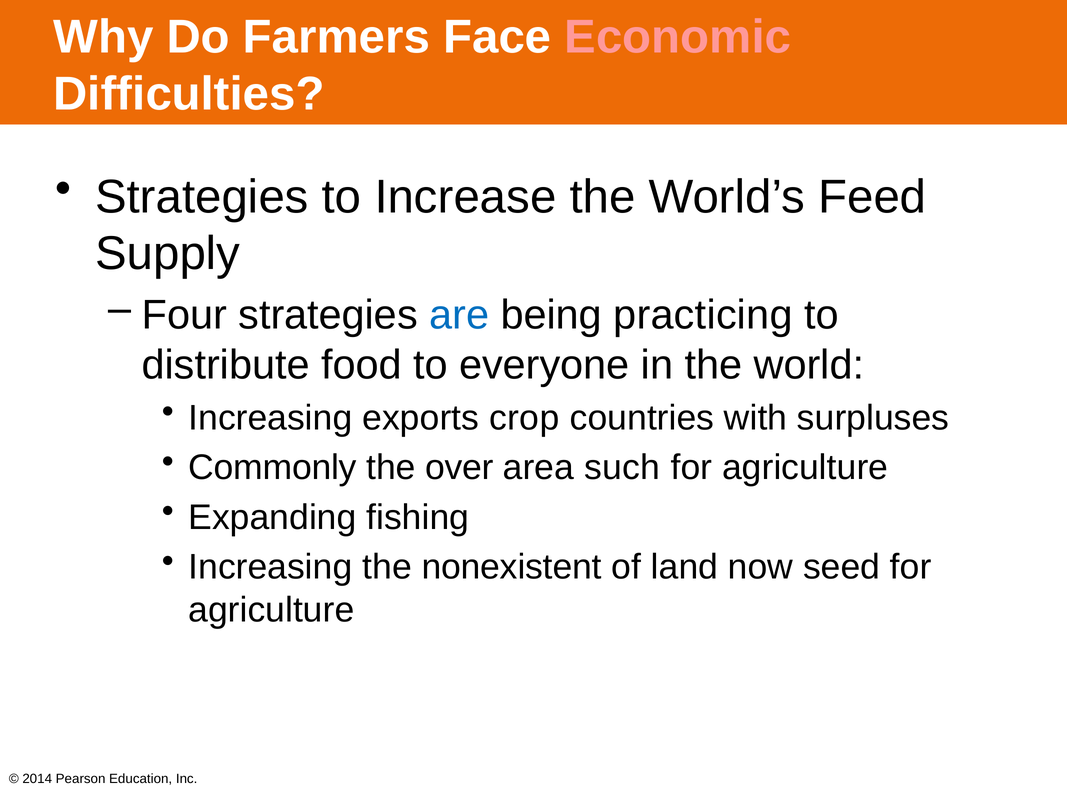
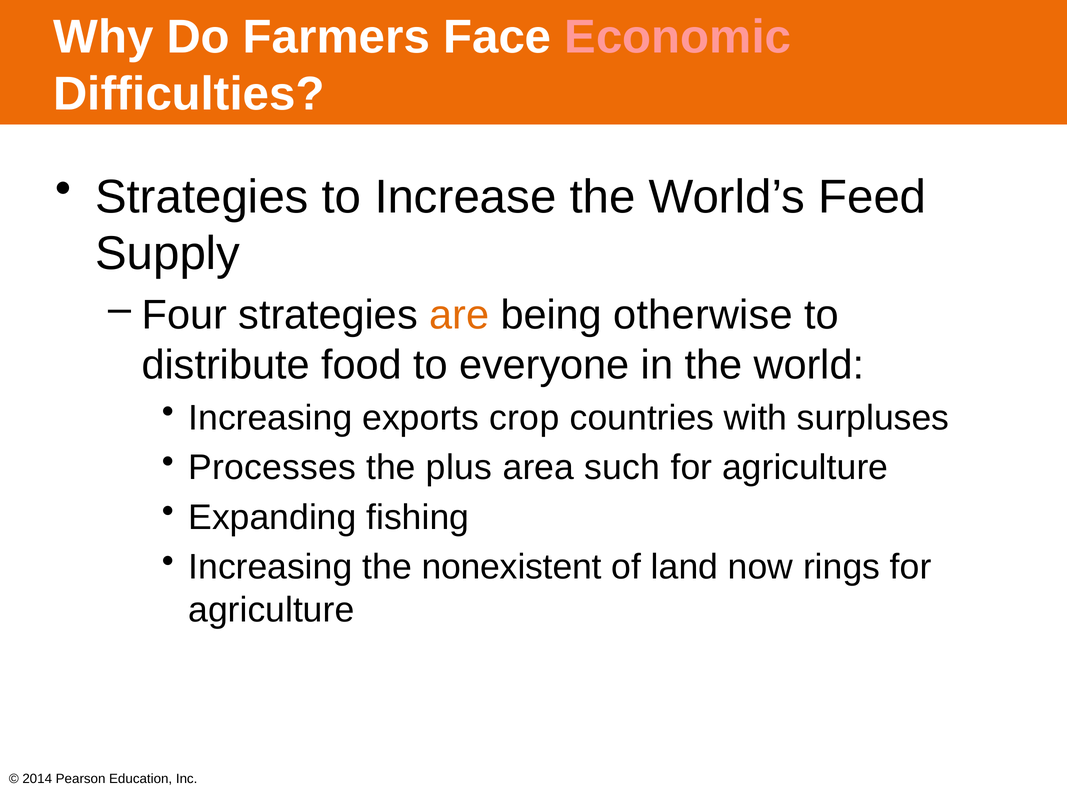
are colour: blue -> orange
practicing: practicing -> otherwise
Commonly: Commonly -> Processes
over: over -> plus
seed: seed -> rings
